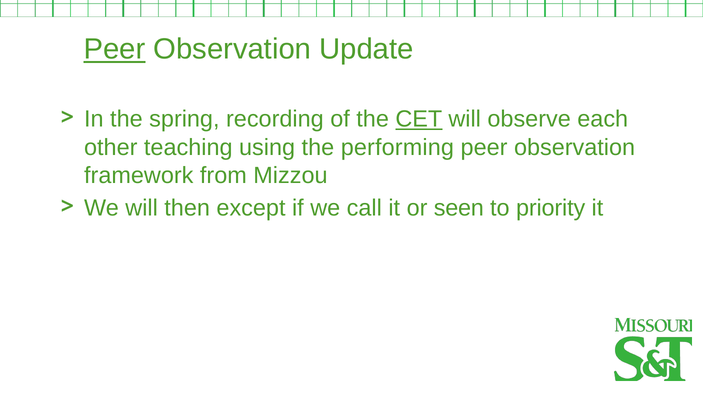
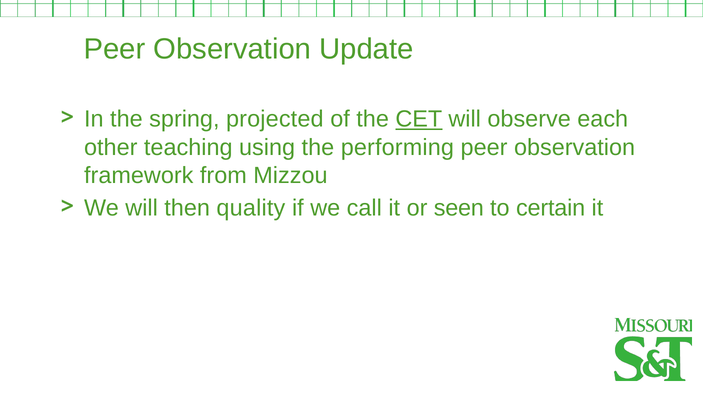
Peer at (114, 49) underline: present -> none
recording: recording -> projected
except: except -> quality
priority: priority -> certain
